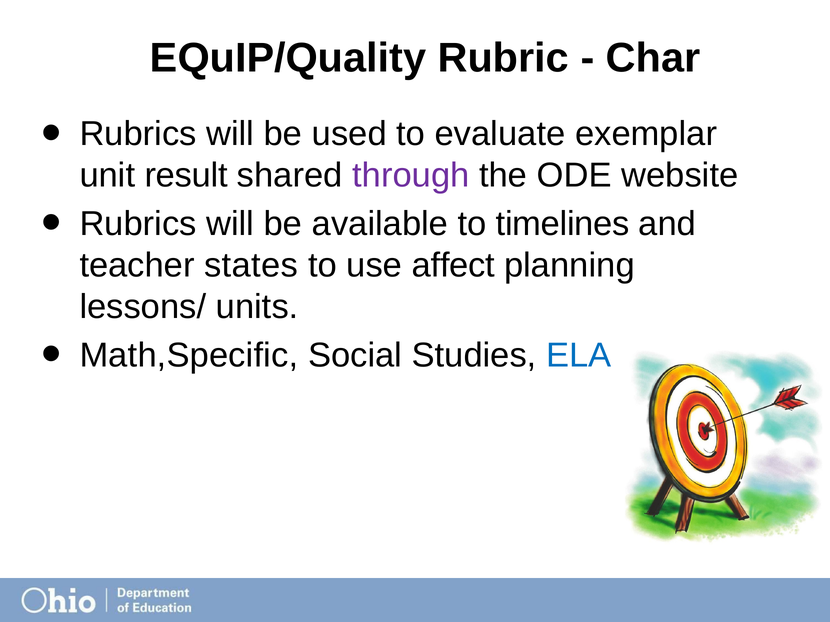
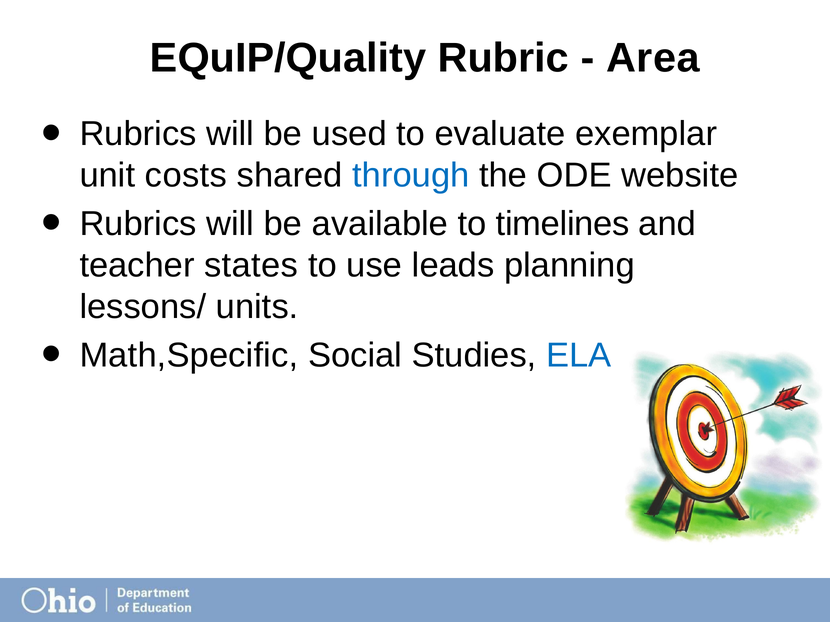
Char: Char -> Area
result: result -> costs
through colour: purple -> blue
affect: affect -> leads
